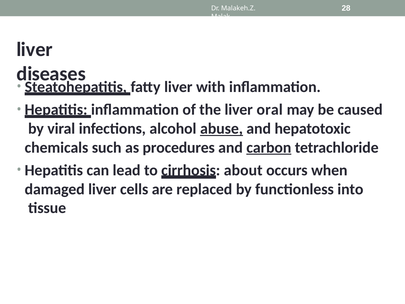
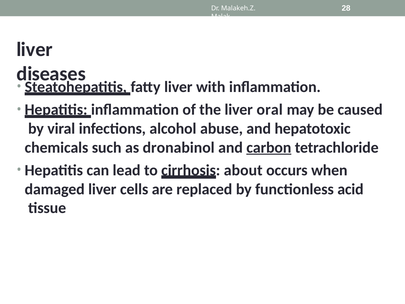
abuse underline: present -> none
procedures: procedures -> dronabinol
into: into -> acid
